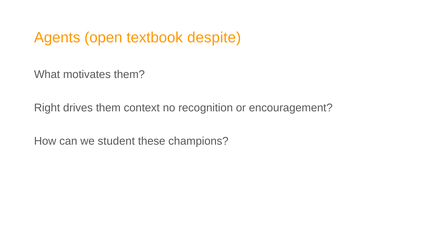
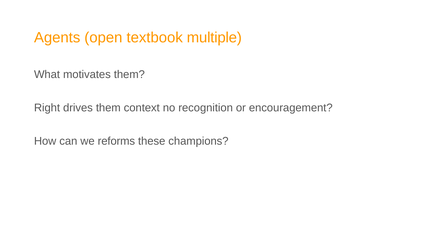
despite: despite -> multiple
student: student -> reforms
